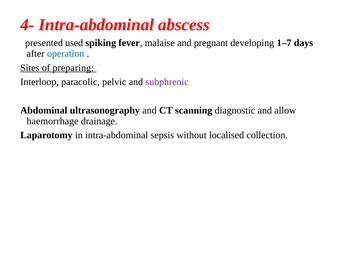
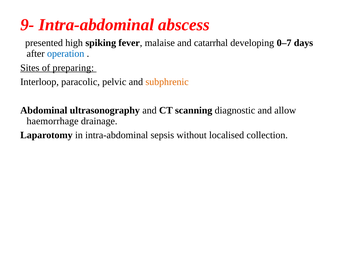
4-: 4- -> 9-
used: used -> high
pregnant: pregnant -> catarrhal
1–7: 1–7 -> 0–7
subphrenic colour: purple -> orange
